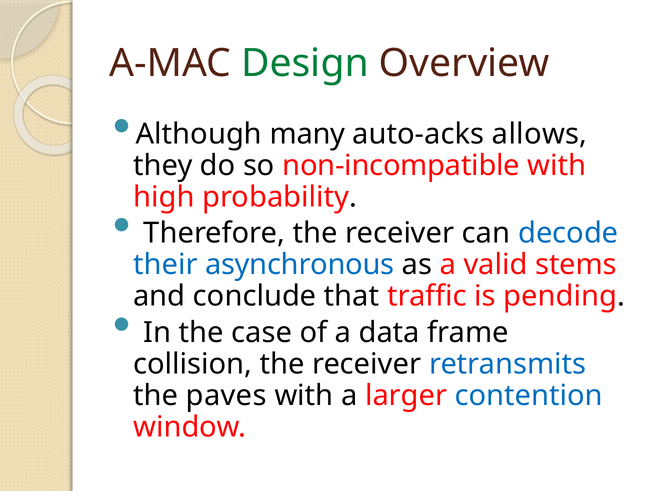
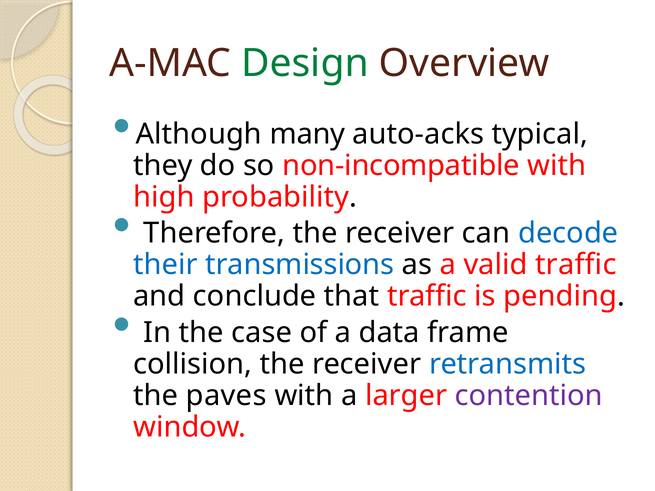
allows: allows -> typical
asynchronous: asynchronous -> transmissions
valid stems: stems -> traffic
contention colour: blue -> purple
